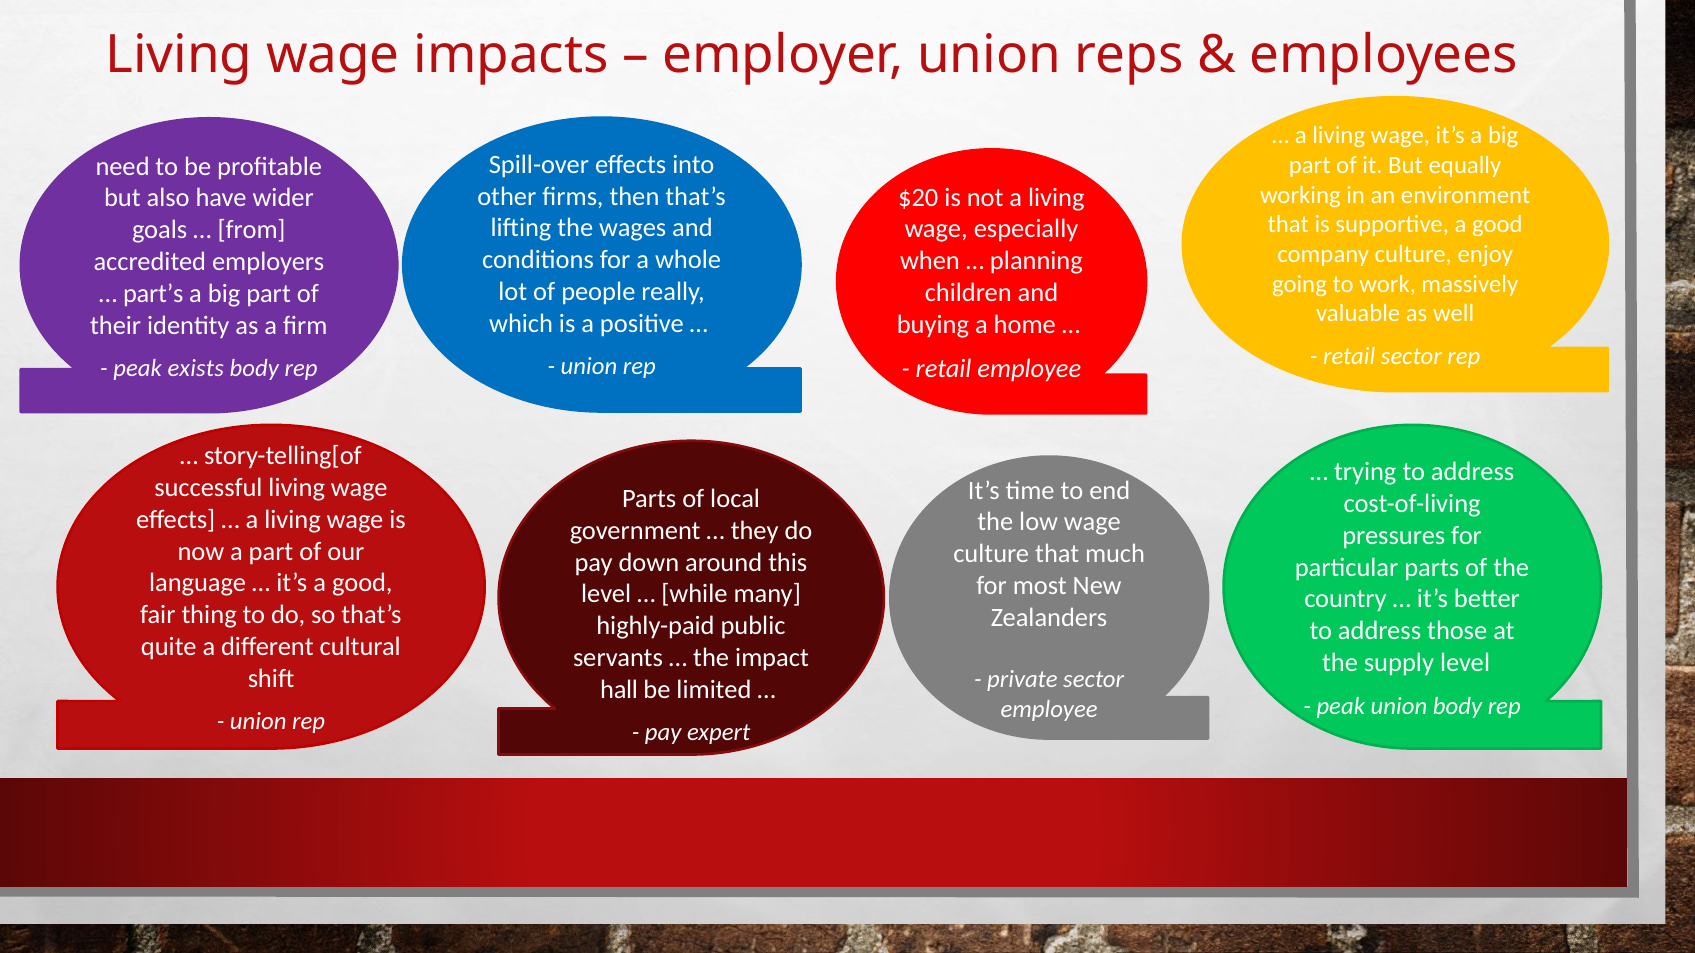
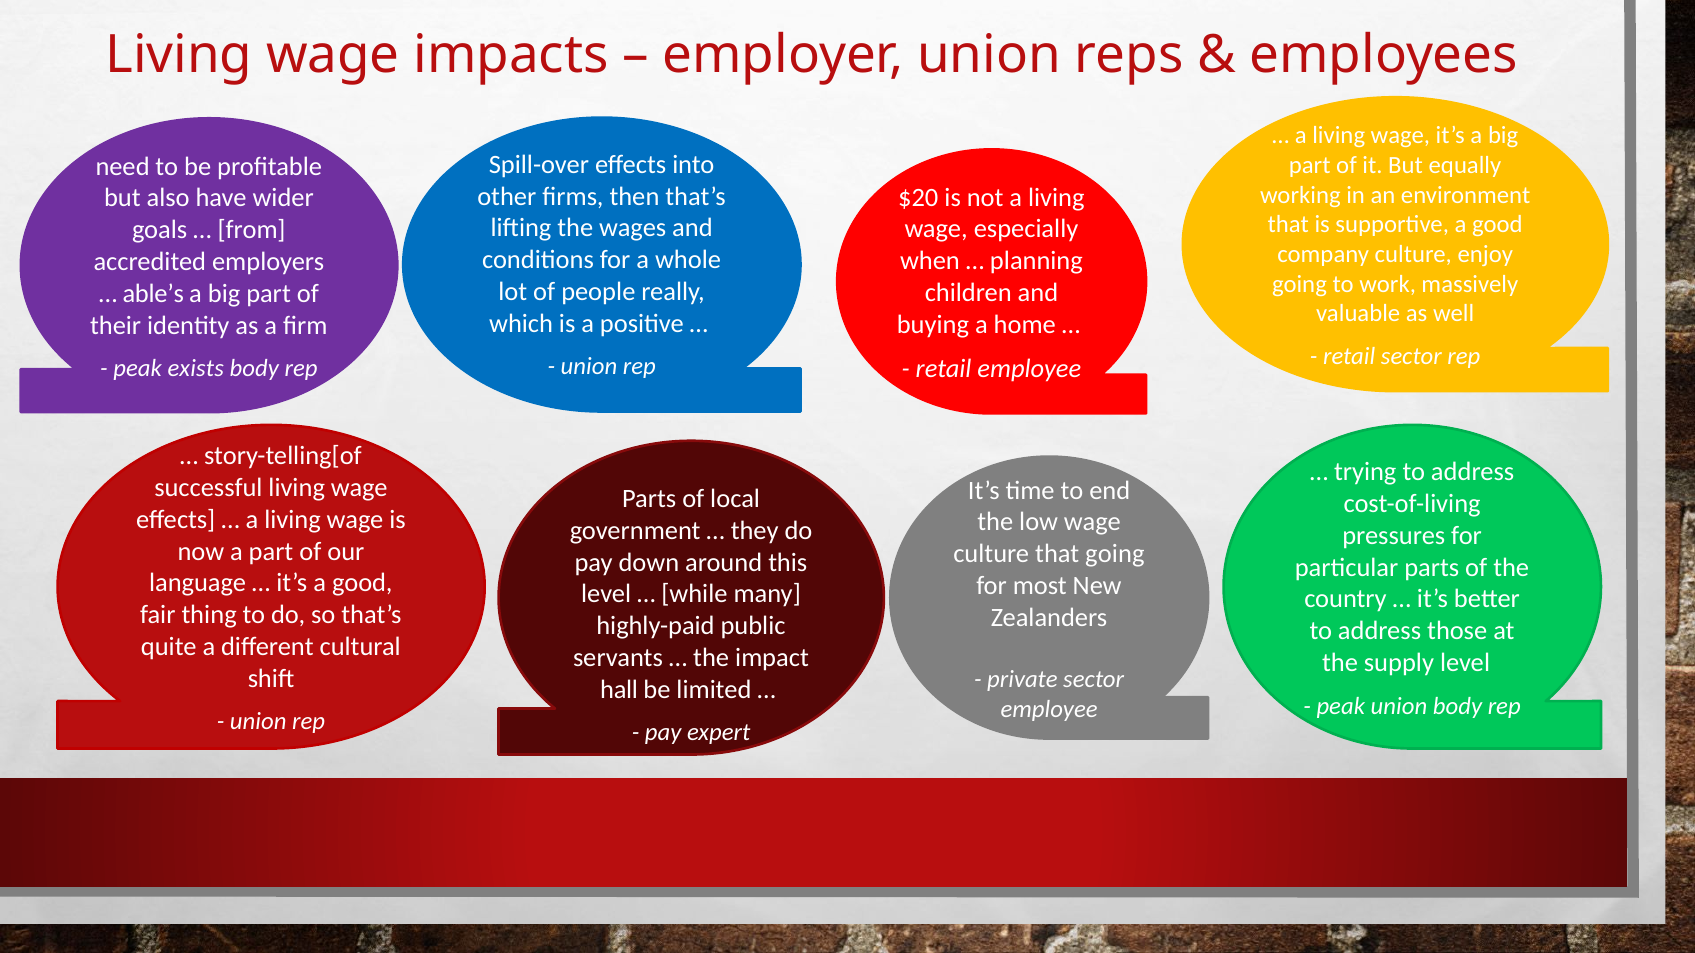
part’s: part’s -> able’s
that much: much -> going
